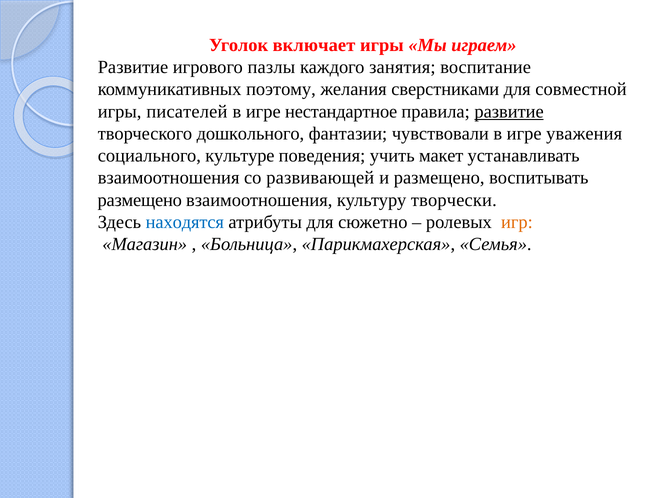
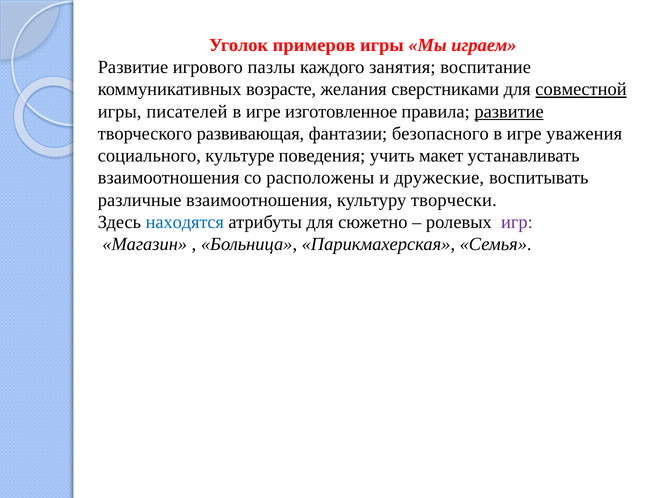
включает: включает -> примеров
поэтому: поэтому -> возрасте
совместной underline: none -> present
нестандартное: нестандартное -> изготовленное
дошкольного: дошкольного -> развивающая
чувствовали: чувствовали -> безопасного
развивающей: развивающей -> расположены
и размещено: размещено -> дружеские
размещено at (140, 200): размещено -> различные
игр colour: orange -> purple
